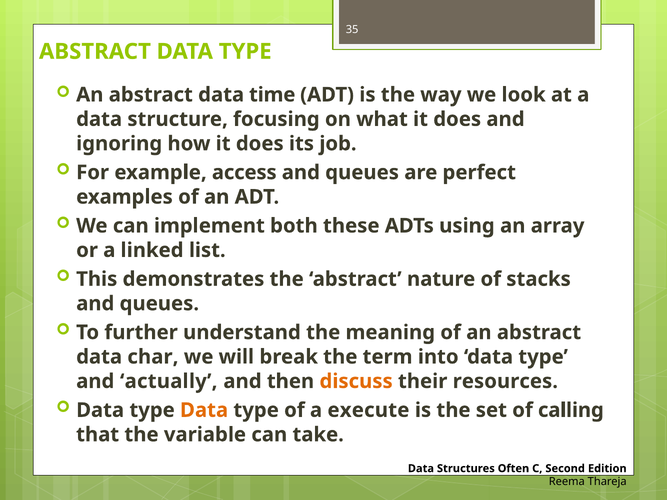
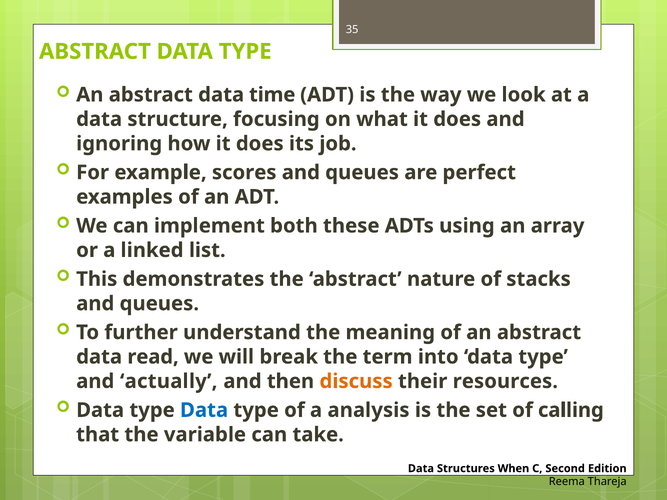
access: access -> scores
char: char -> read
Data at (204, 410) colour: orange -> blue
execute: execute -> analysis
Often: Often -> When
